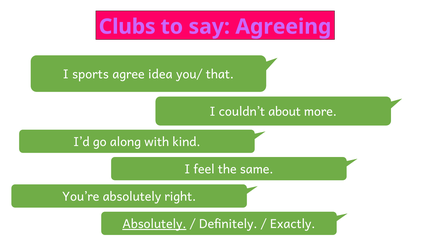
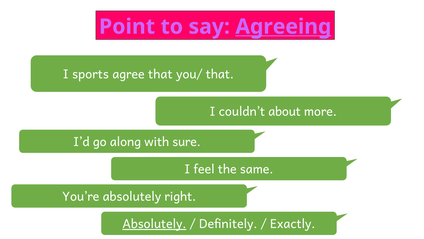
Clubs: Clubs -> Point
Agreeing underline: none -> present
agree idea: idea -> that
kind: kind -> sure
